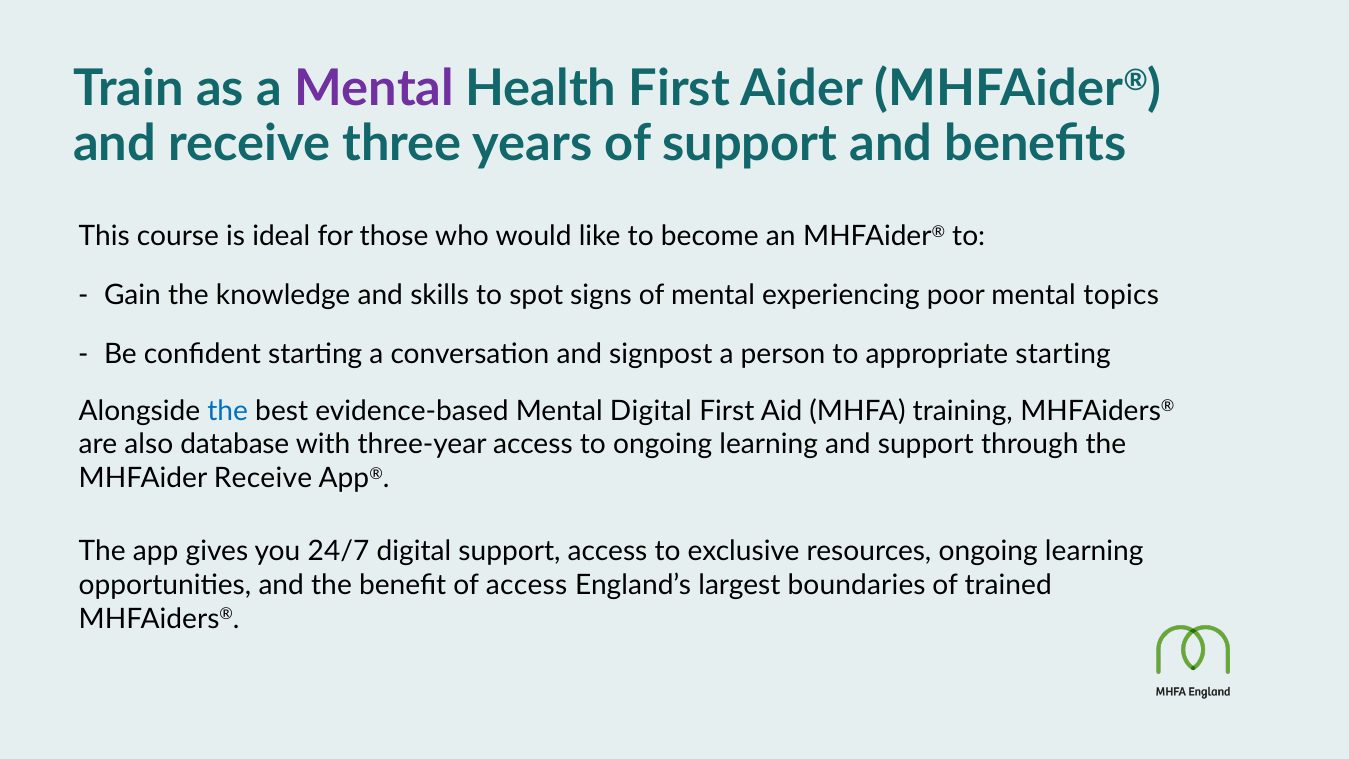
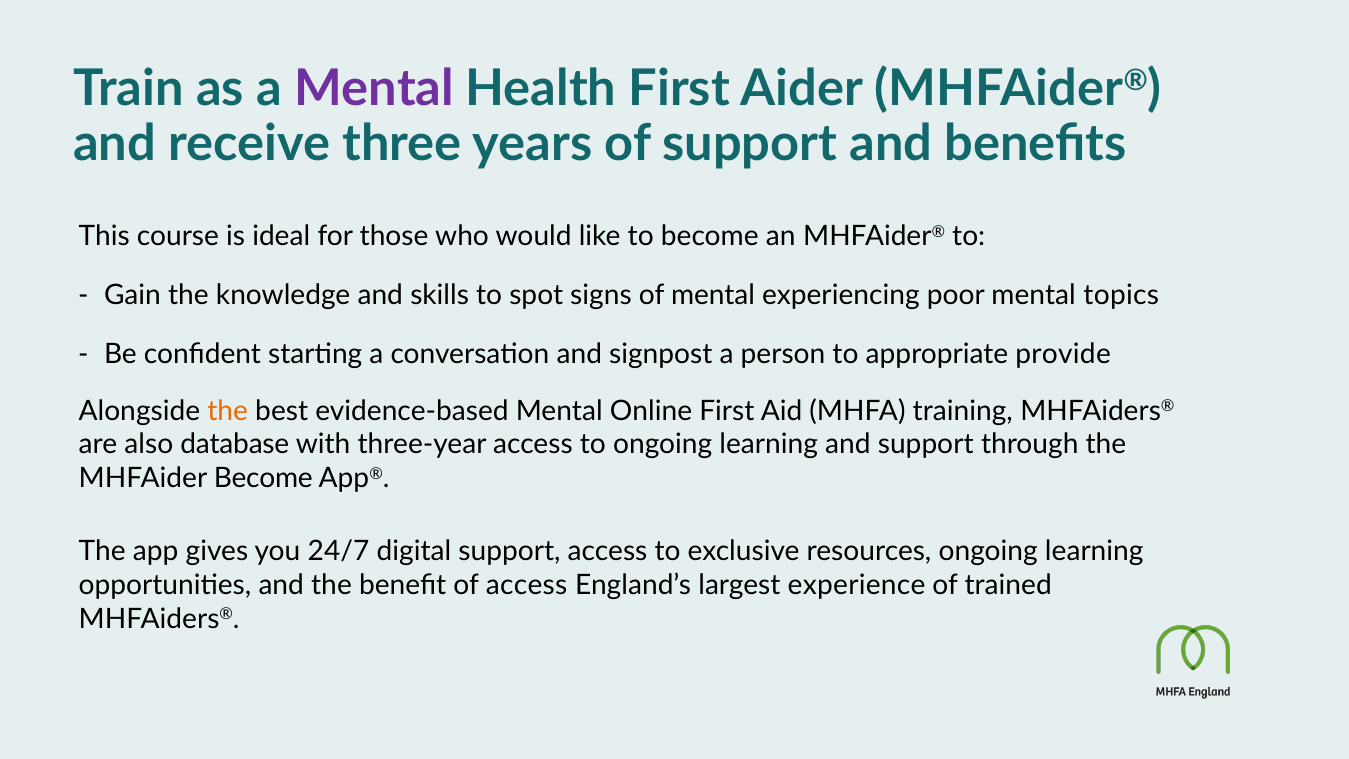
appropriate starting: starting -> provide
the at (228, 411) colour: blue -> orange
Mental Digital: Digital -> Online
MHFAider Receive: Receive -> Become
boundaries: boundaries -> experience
